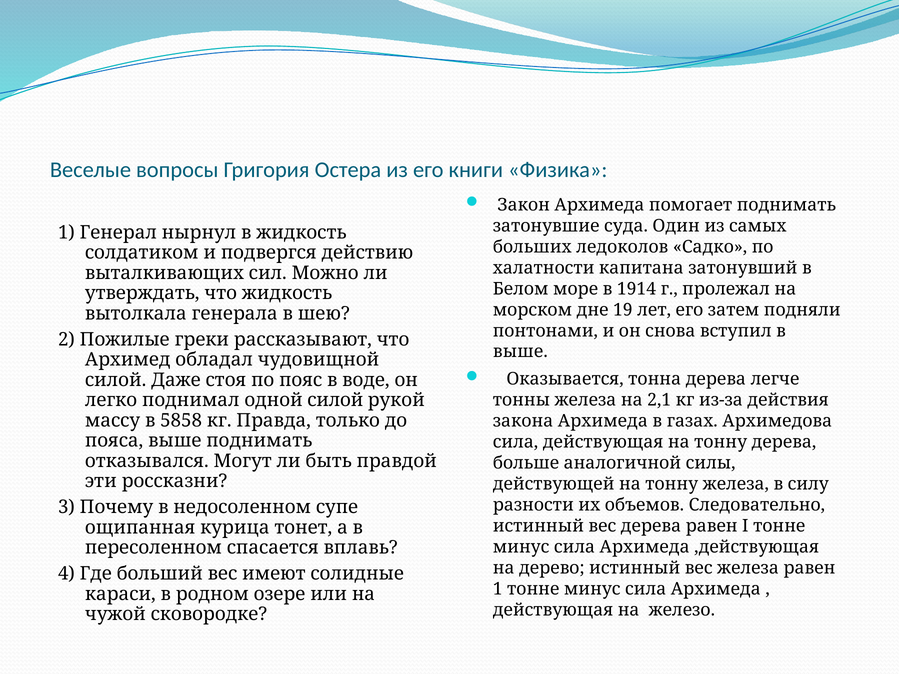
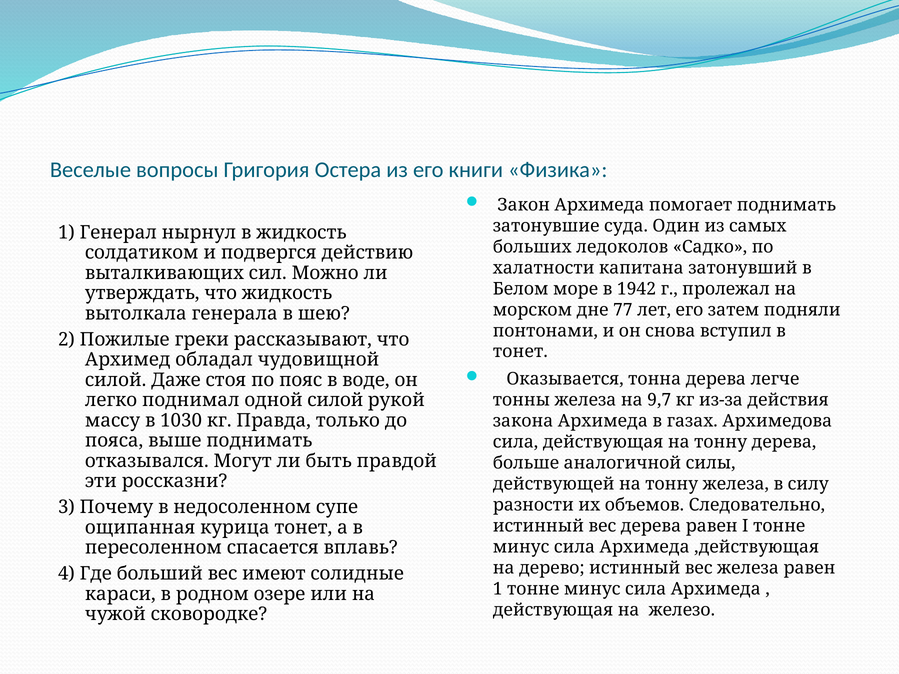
1914: 1914 -> 1942
19: 19 -> 77
выше at (520, 352): выше -> тонет
2,1: 2,1 -> 9,7
5858: 5858 -> 1030
